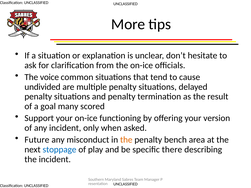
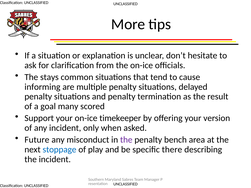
voice: voice -> stays
undivided: undivided -> informing
functioning: functioning -> timekeeper
the at (126, 140) colour: orange -> purple
